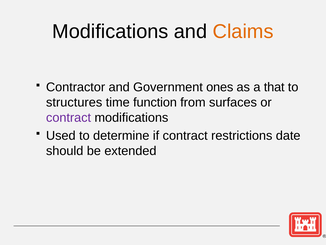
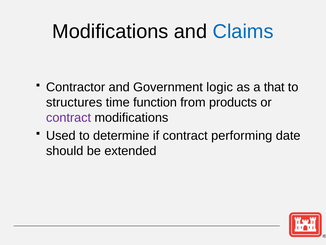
Claims colour: orange -> blue
ones: ones -> logic
surfaces: surfaces -> products
restrictions: restrictions -> performing
